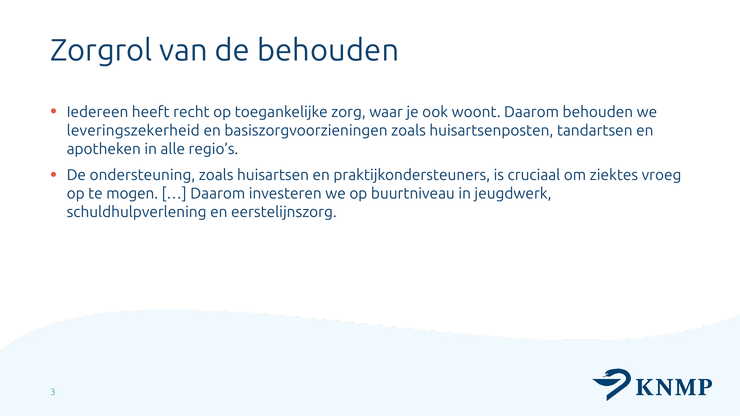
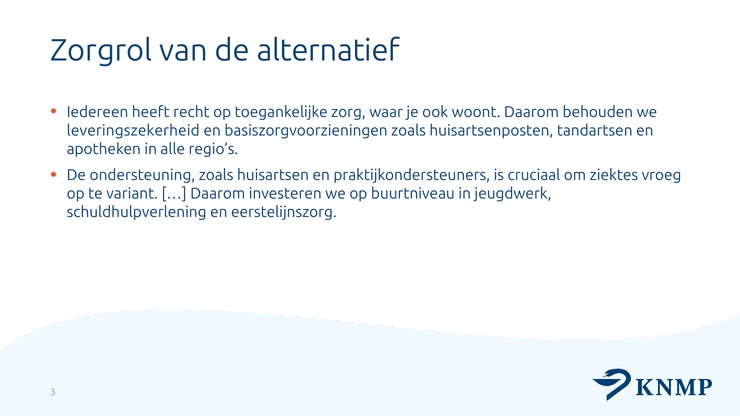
de behouden: behouden -> alternatief
mogen: mogen -> variant
